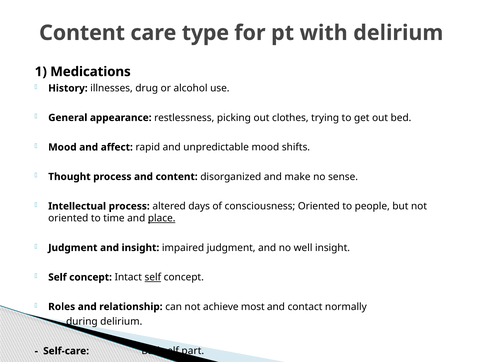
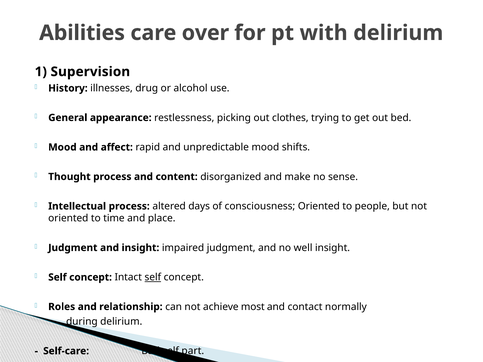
Content at (82, 33): Content -> Abilities
type: type -> over
Medications: Medications -> Supervision
place underline: present -> none
